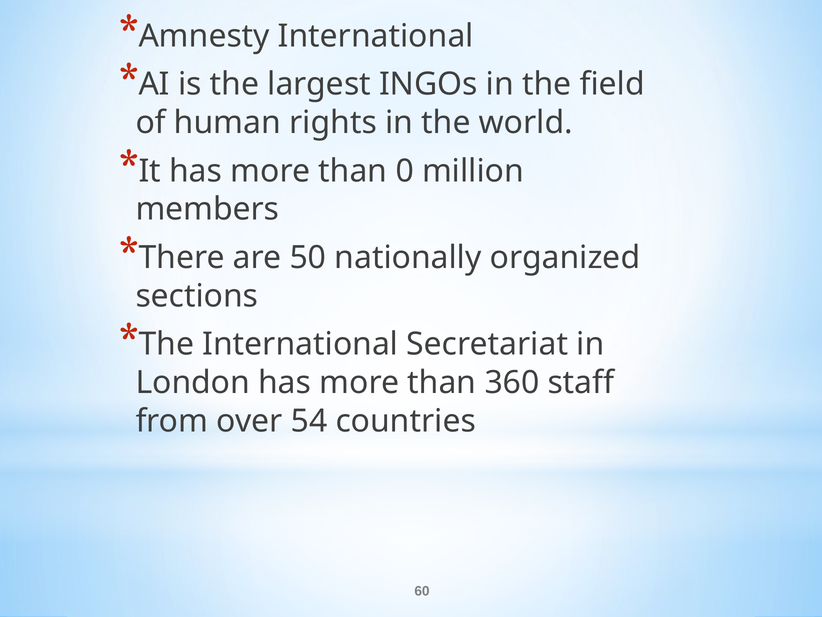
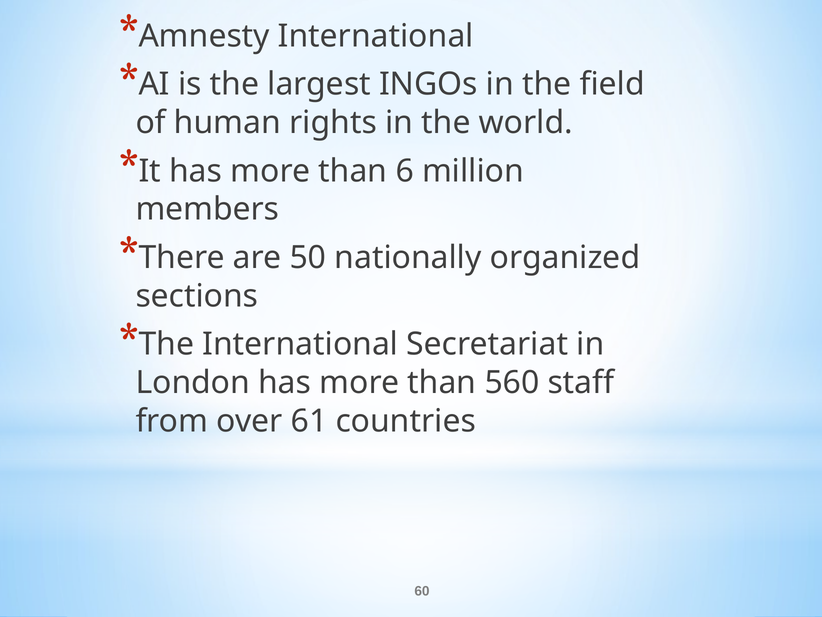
0: 0 -> 6
360: 360 -> 560
54: 54 -> 61
